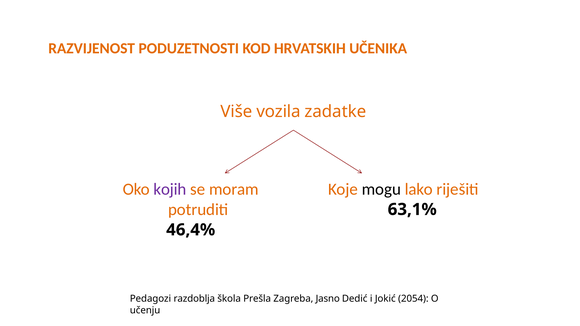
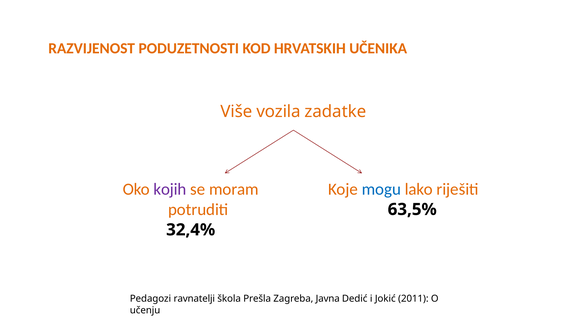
mogu colour: black -> blue
63,1%: 63,1% -> 63,5%
46,4%: 46,4% -> 32,4%
razdoblja: razdoblja -> ravnatelji
Jasno: Jasno -> Javna
2054: 2054 -> 2011
